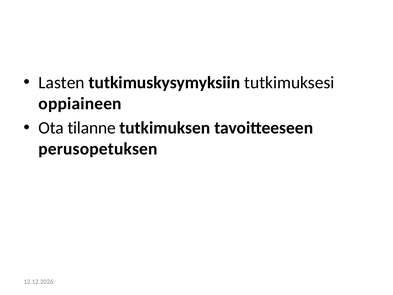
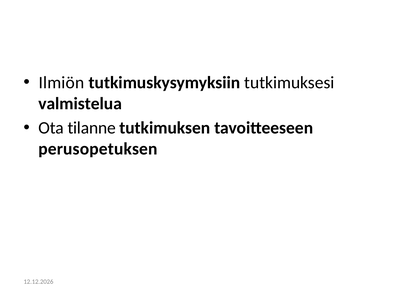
Lasten: Lasten -> Ilmiön
oppiaineen: oppiaineen -> valmistelua
